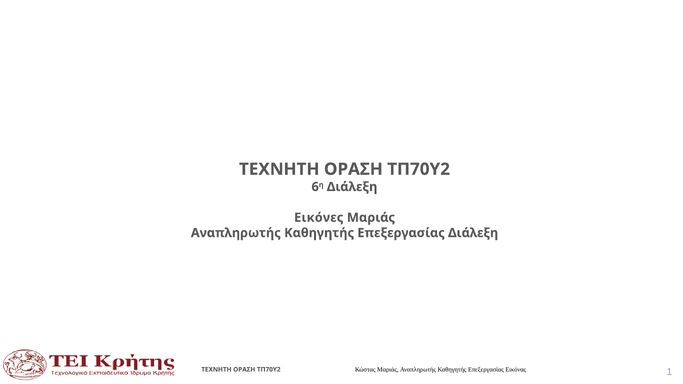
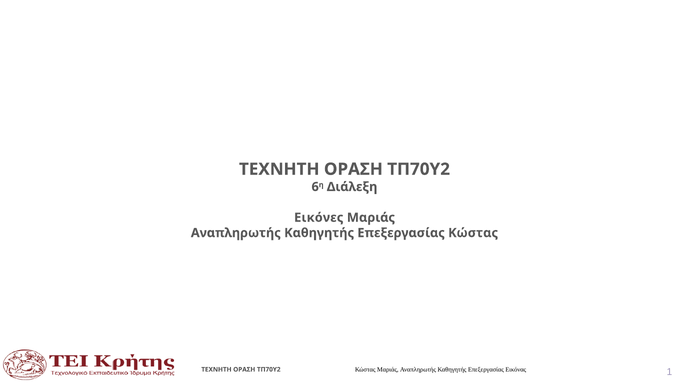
Επεξεργασίας Διάλεξη: Διάλεξη -> Κώστας
